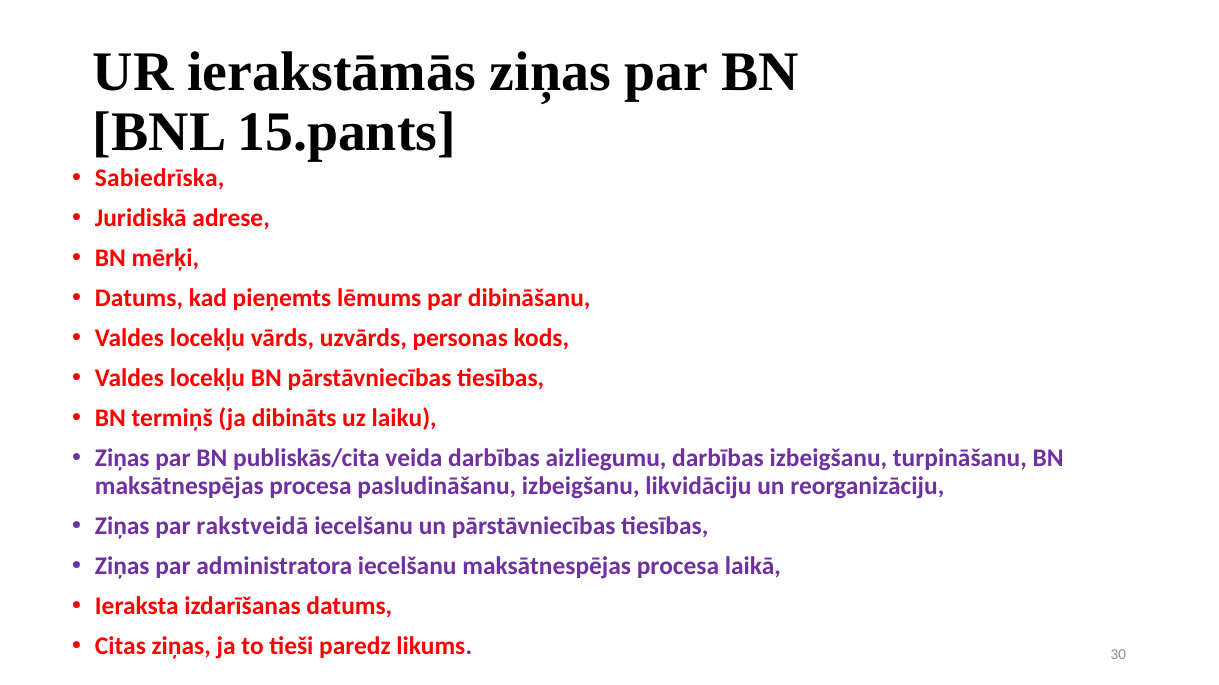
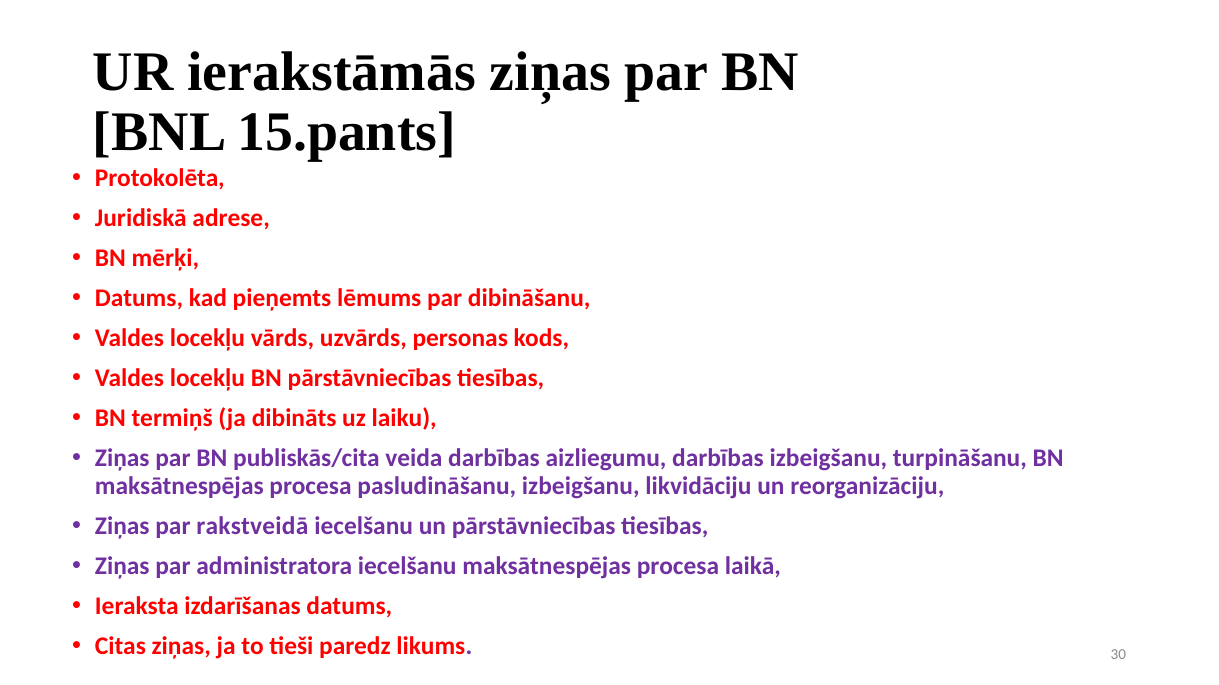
Sabiedrīska: Sabiedrīska -> Protokolēta
